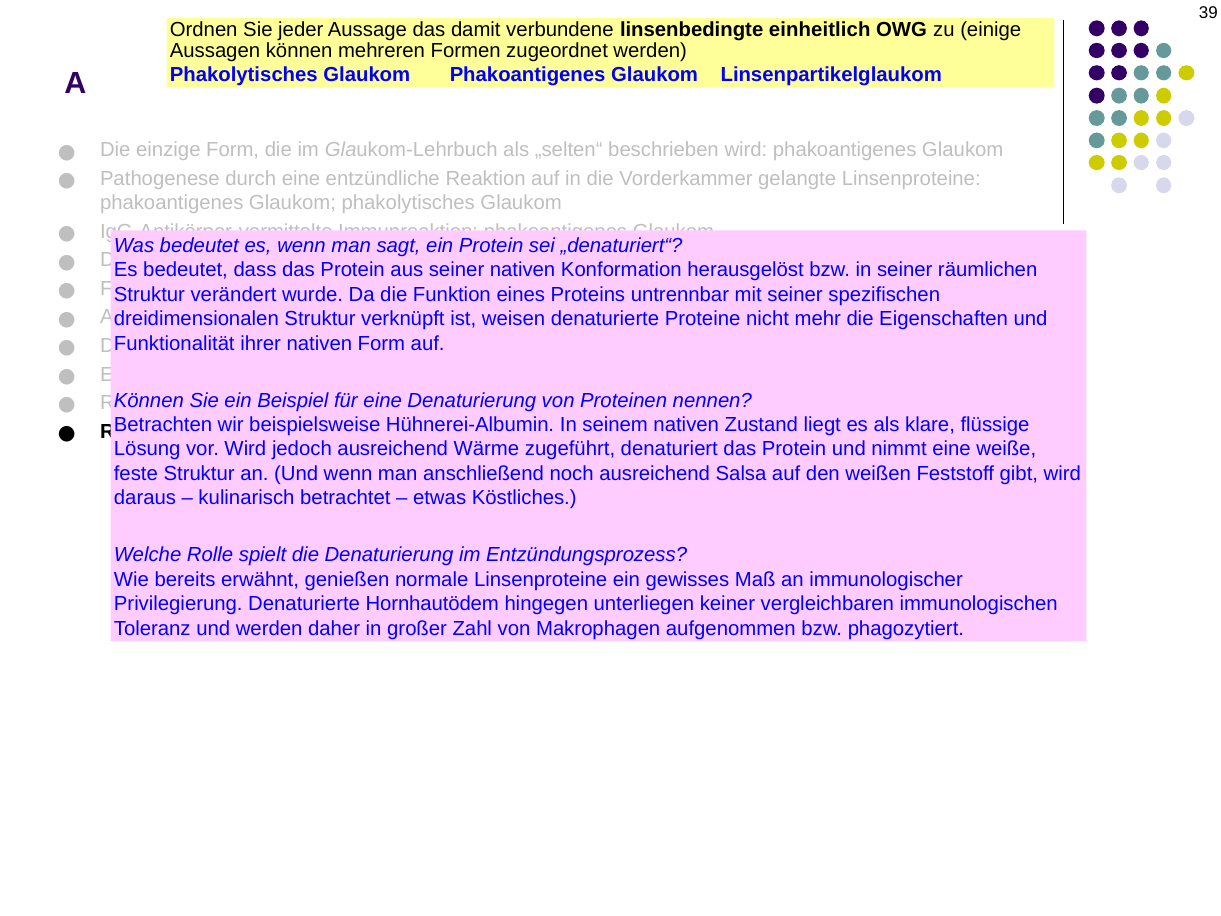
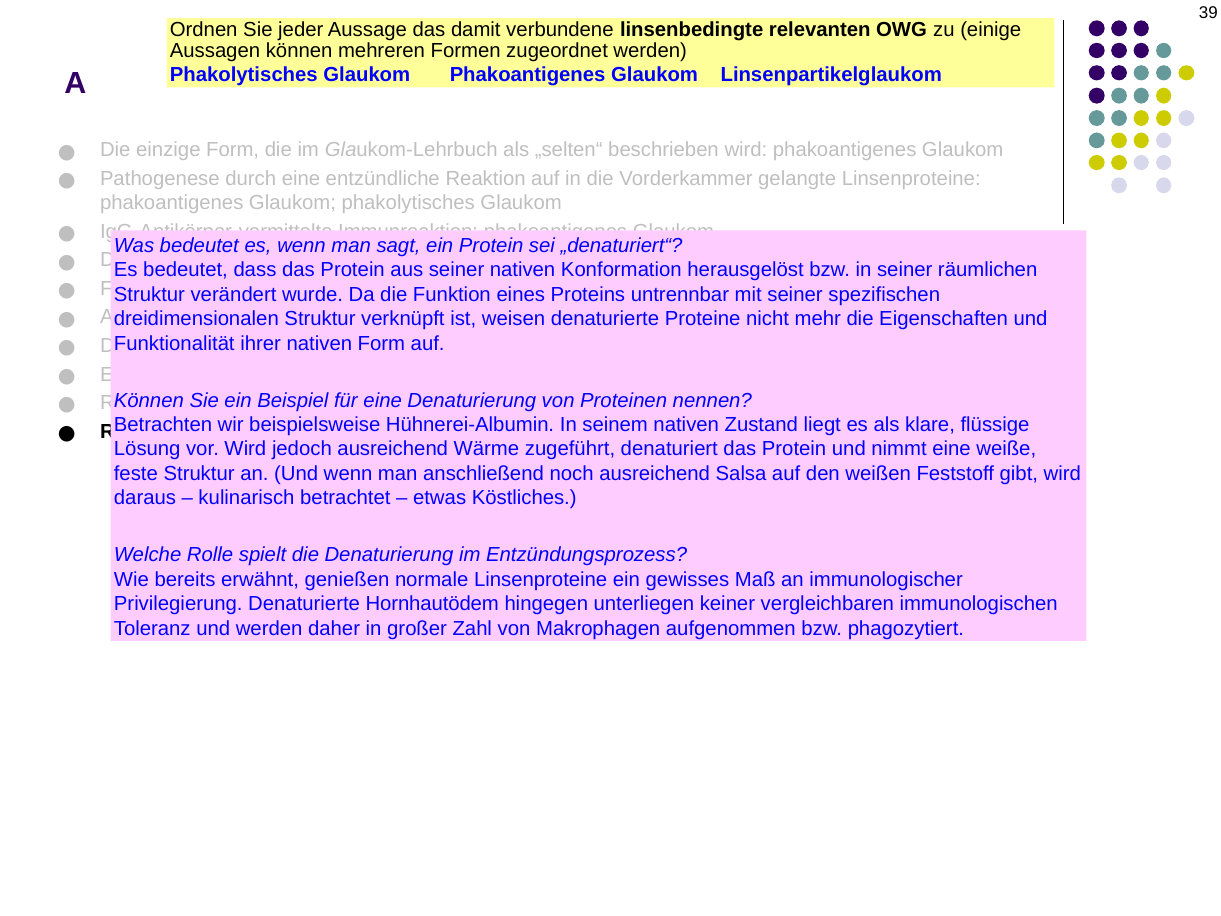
einheitlich: einheitlich -> relevanten
